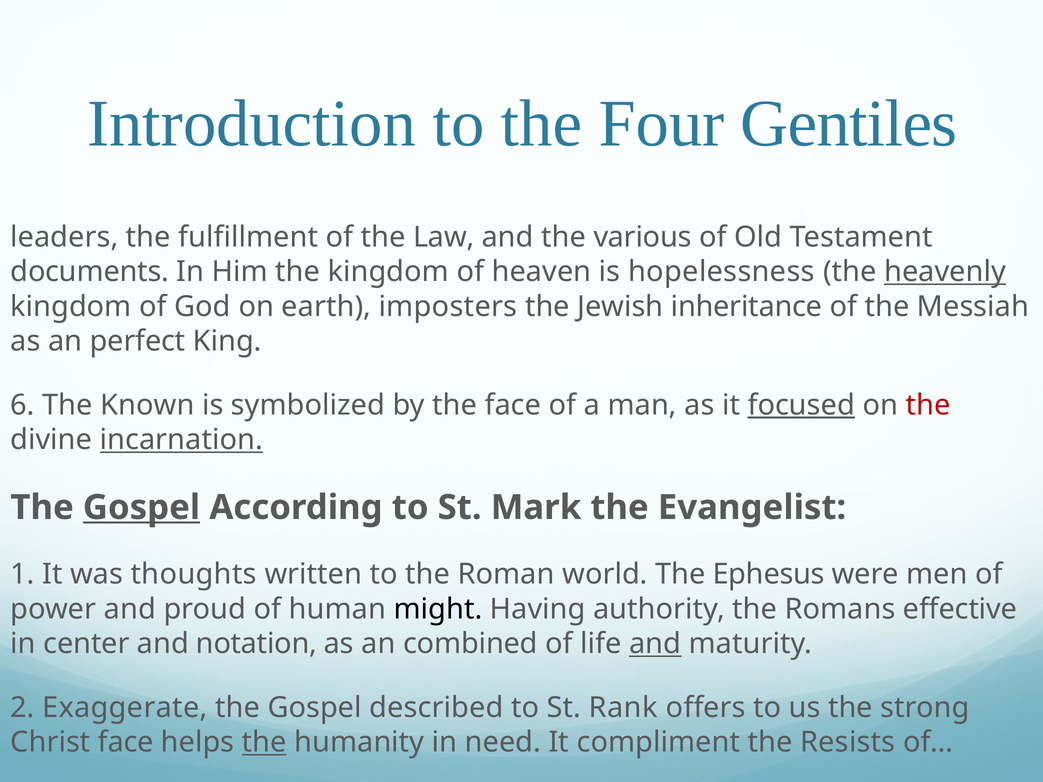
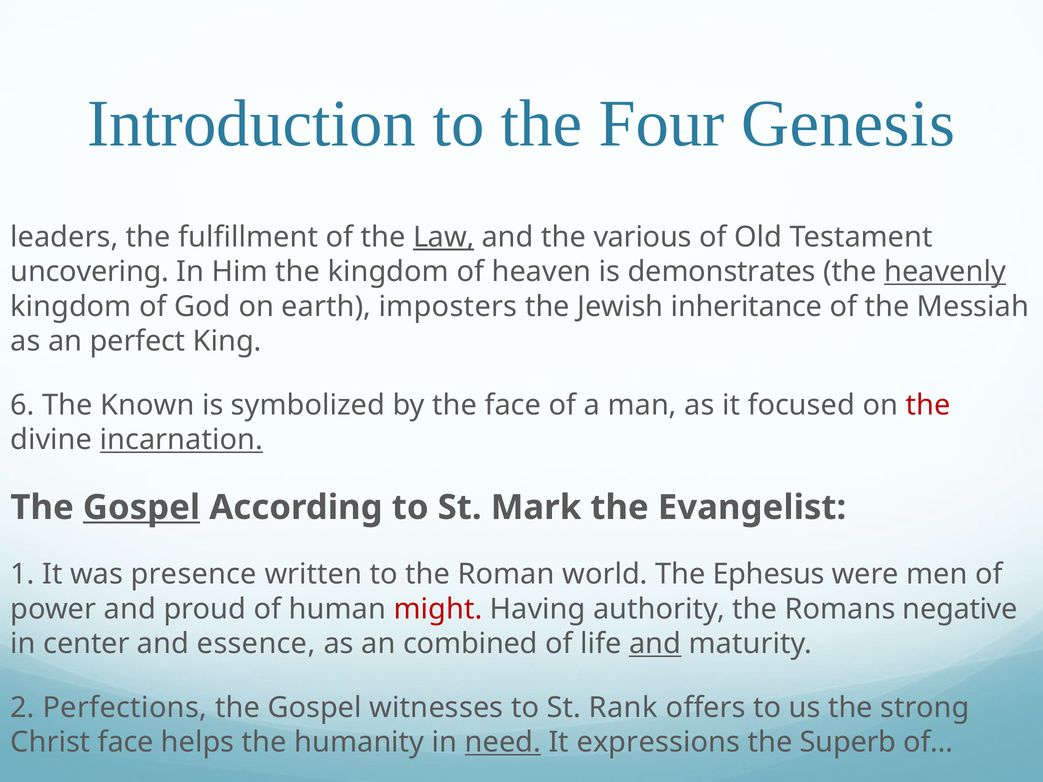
Gentiles: Gentiles -> Genesis
Law underline: none -> present
documents: documents -> uncovering
hopelessness: hopelessness -> demonstrates
focused underline: present -> none
thoughts: thoughts -> presence
might colour: black -> red
effective: effective -> negative
notation: notation -> essence
Exaggerate: Exaggerate -> Perfections
described: described -> witnesses
the at (264, 743) underline: present -> none
need underline: none -> present
compliment: compliment -> expressions
Resists: Resists -> Superb
